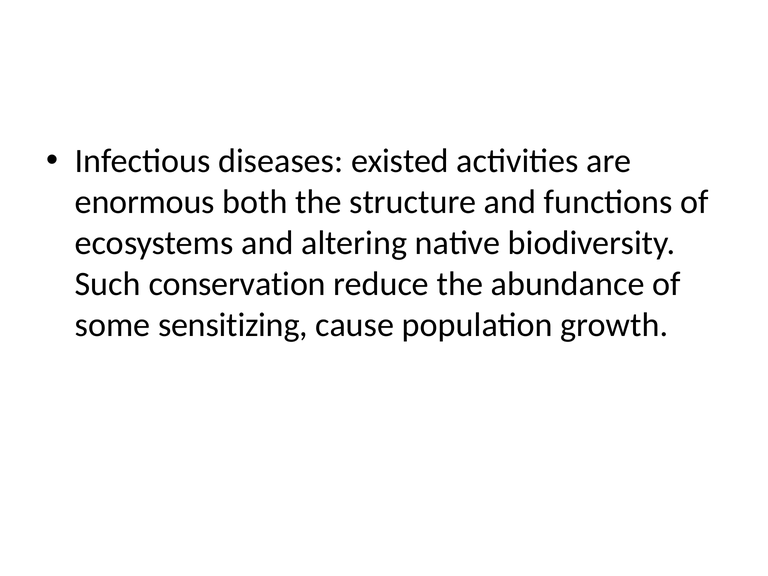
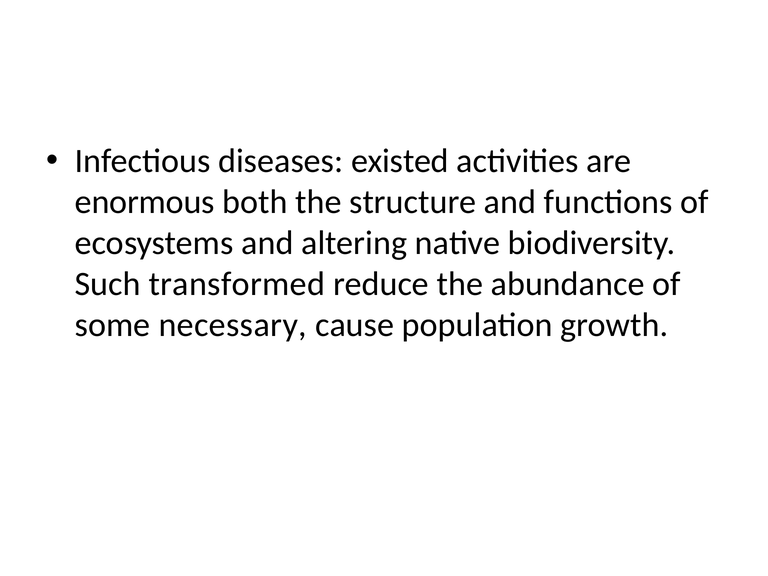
conservation: conservation -> transformed
sensitizing: sensitizing -> necessary
